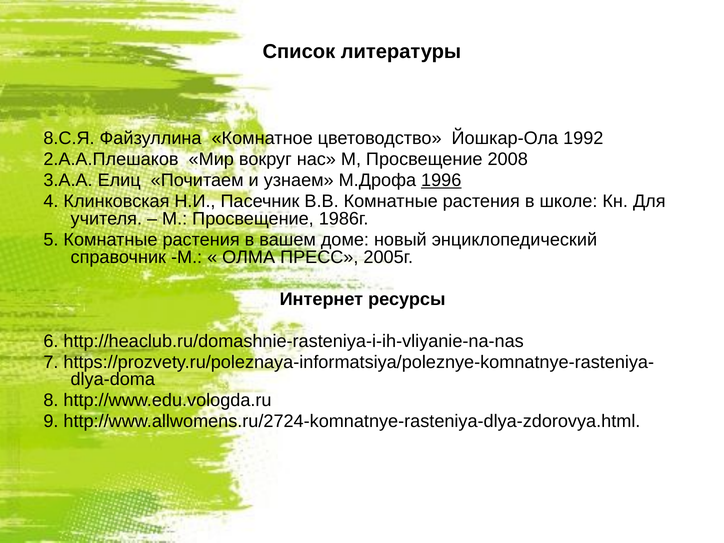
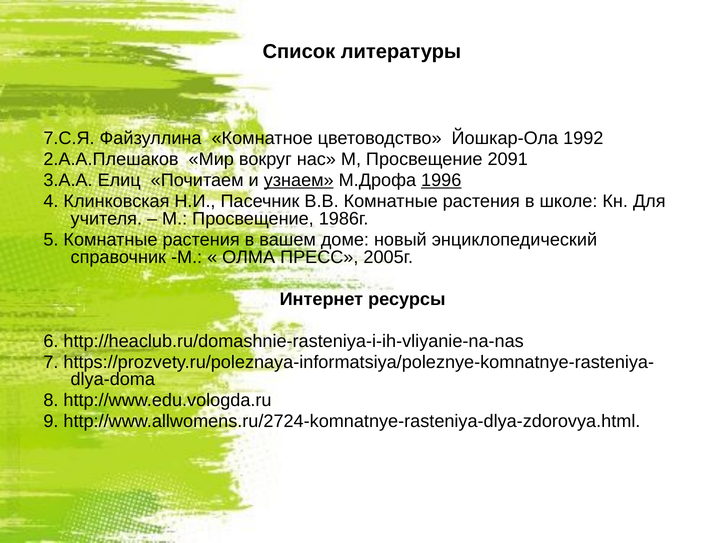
8.С.Я: 8.С.Я -> 7.С.Я
2008: 2008 -> 2091
узнаем underline: none -> present
